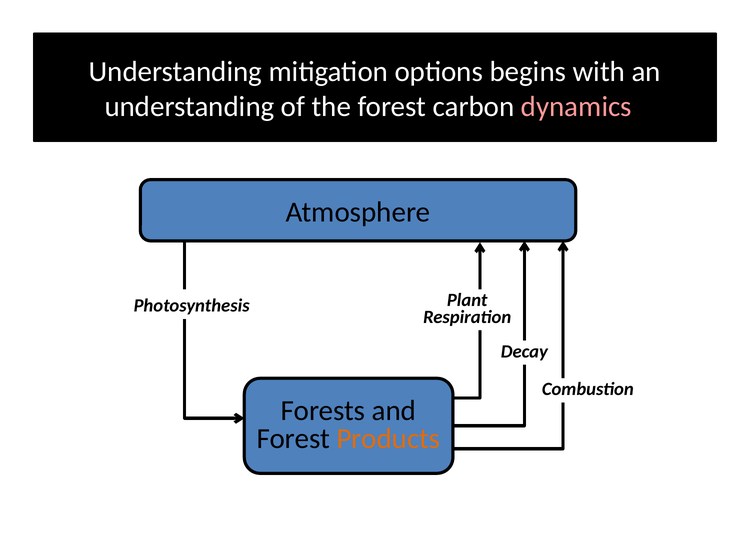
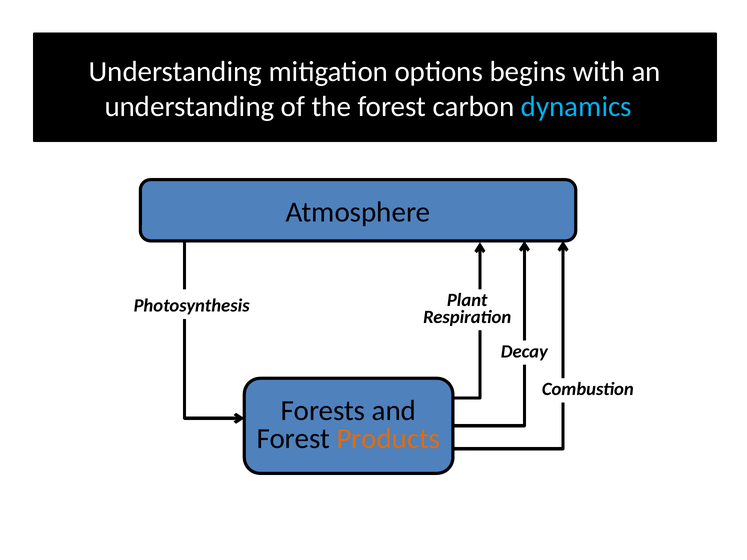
dynamics colour: pink -> light blue
